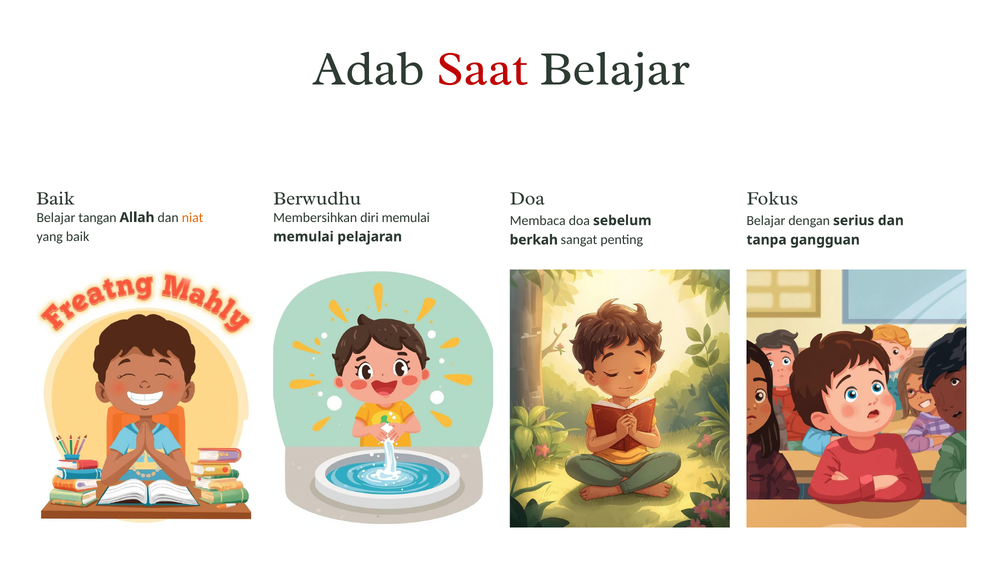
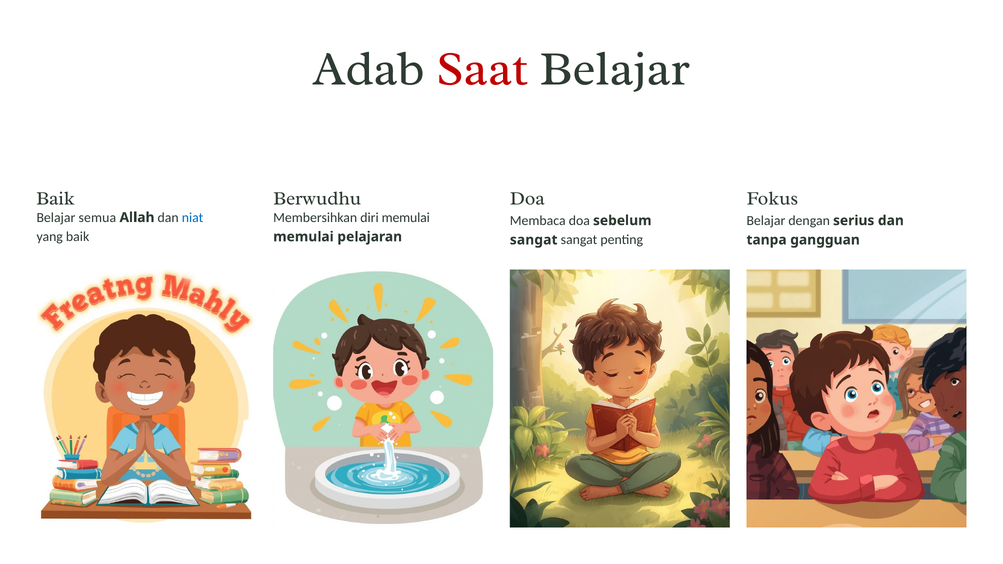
tangan: tangan -> semua
niat colour: orange -> blue
berkah at (534, 240): berkah -> sangat
